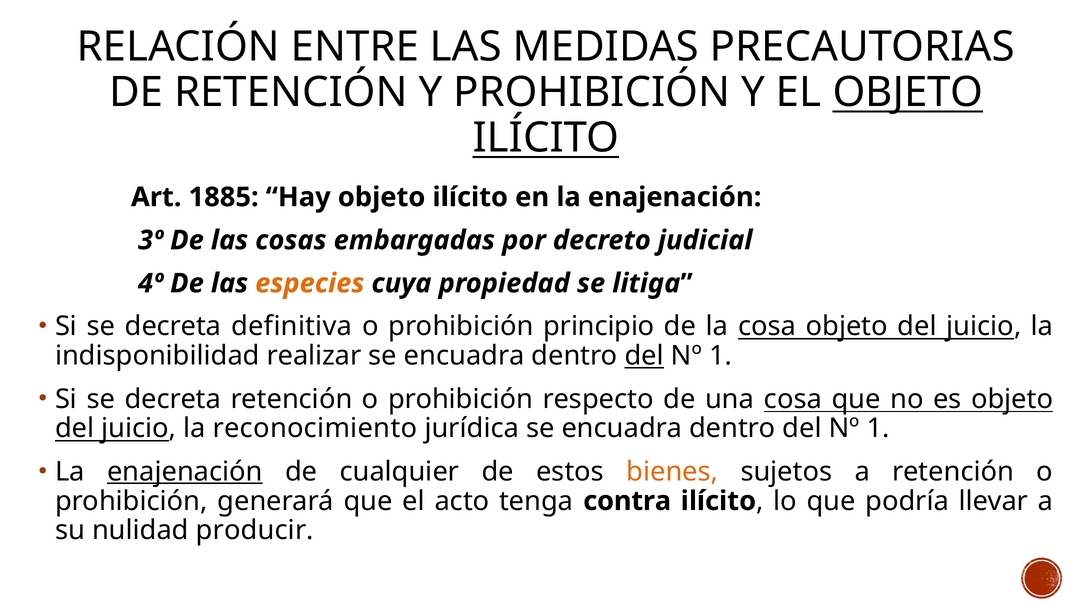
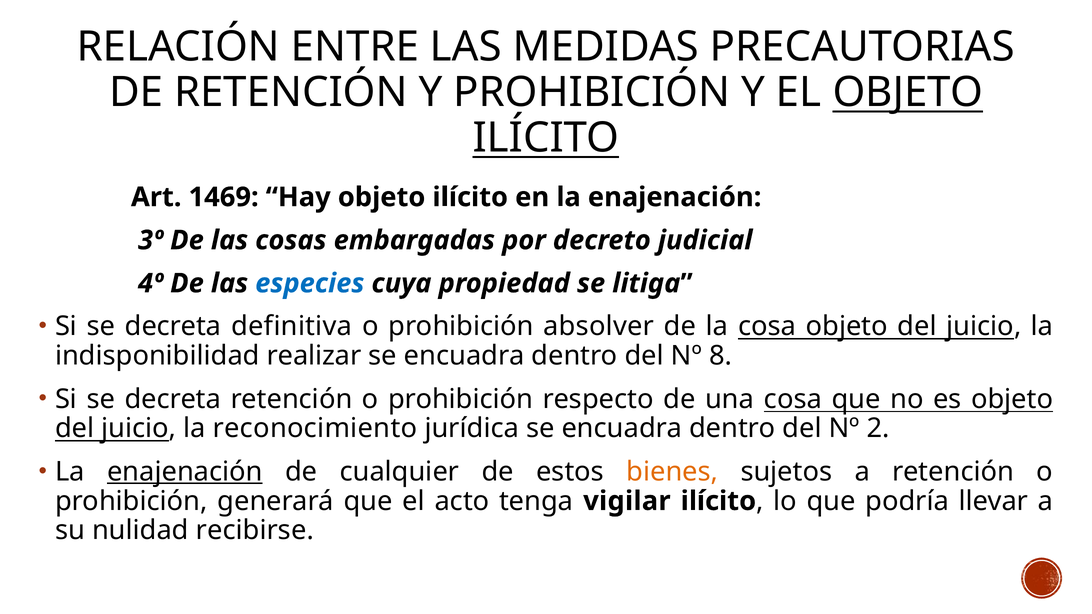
1885: 1885 -> 1469
especies colour: orange -> blue
principio: principio -> absolver
del at (644, 356) underline: present -> none
1 at (721, 356): 1 -> 8
1 at (878, 429): 1 -> 2
contra: contra -> vigilar
producir: producir -> recibirse
